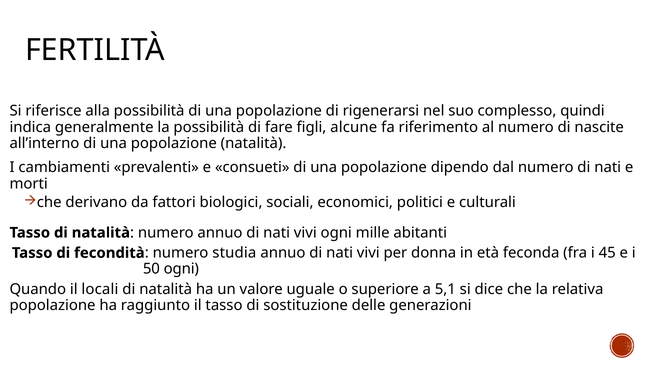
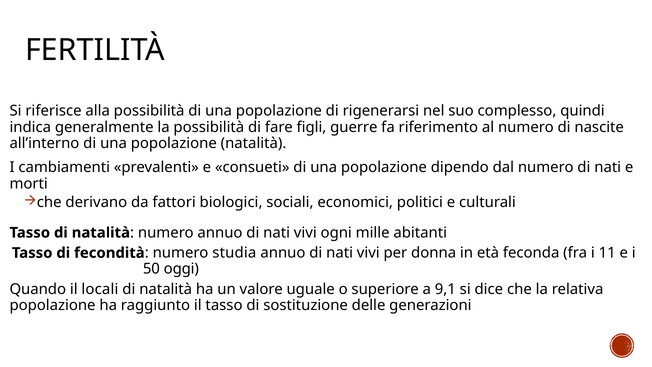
alcune: alcune -> guerre
45: 45 -> 11
50 ogni: ogni -> oggi
5,1: 5,1 -> 9,1
